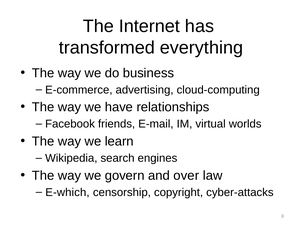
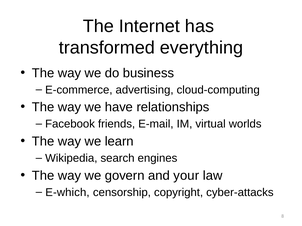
over: over -> your
